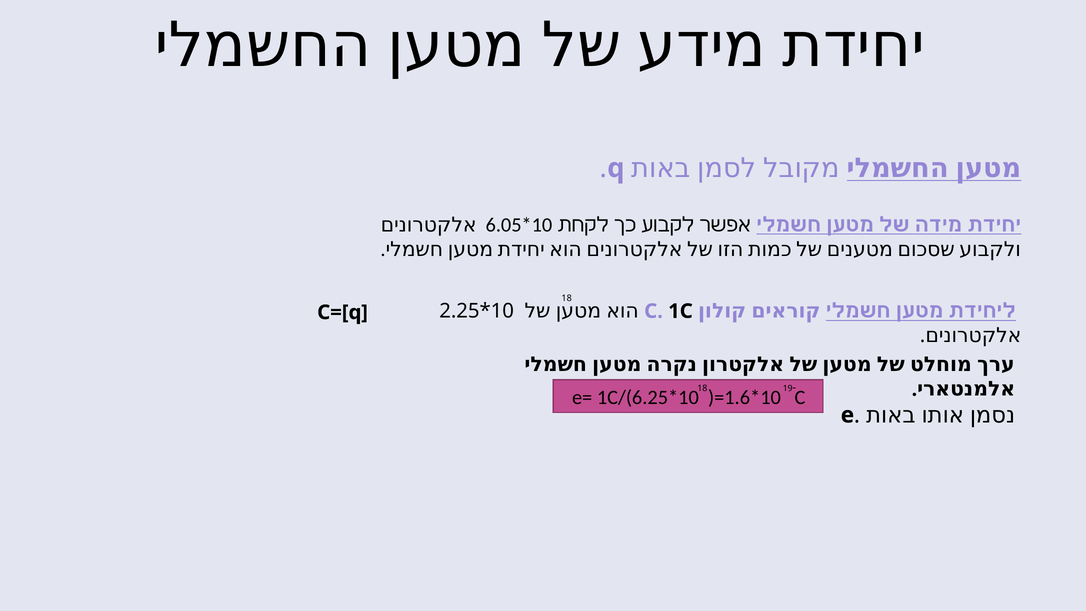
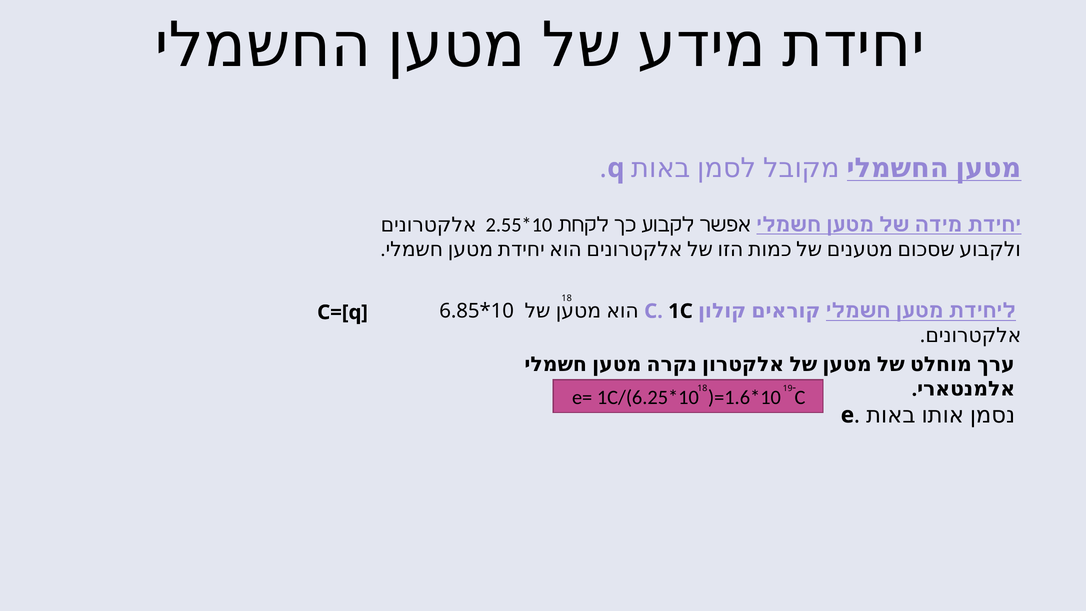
6.05: 6.05 -> 2.55
2.25: 2.25 -> 6.85
